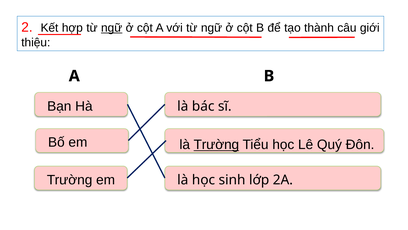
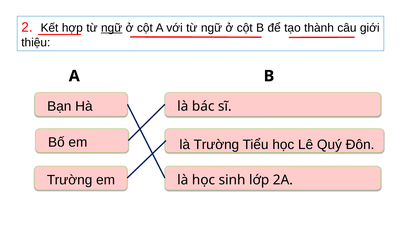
Trường at (216, 144) underline: present -> none
